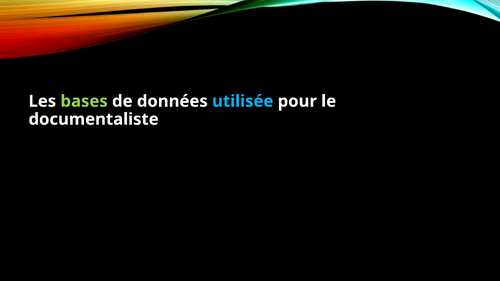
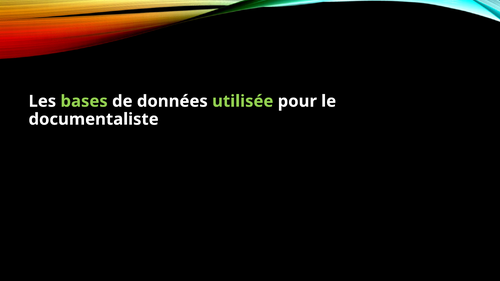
utilisée colour: light blue -> light green
